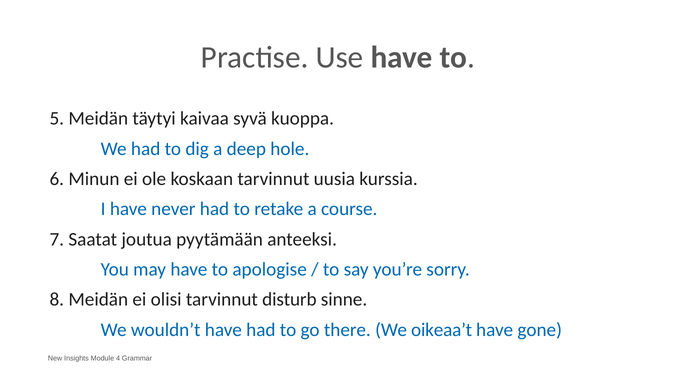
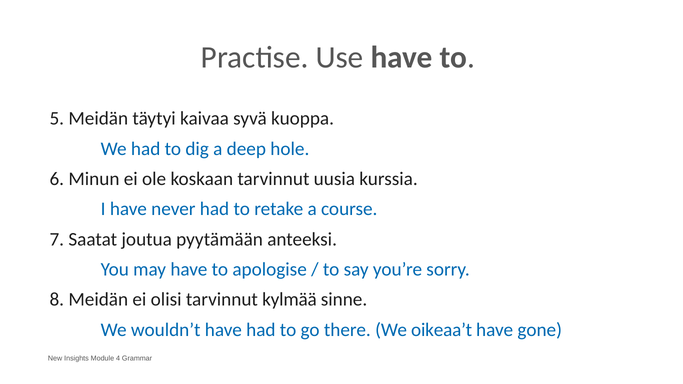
disturb: disturb -> kylmää
